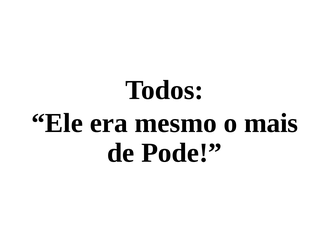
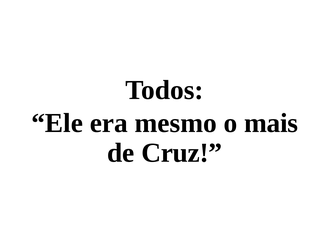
Pode: Pode -> Cruz
